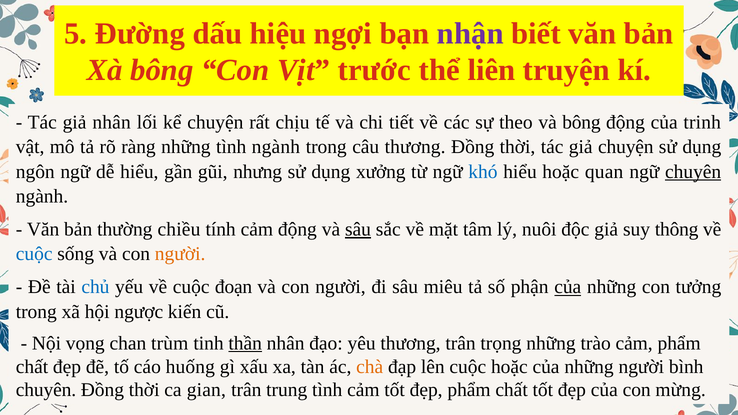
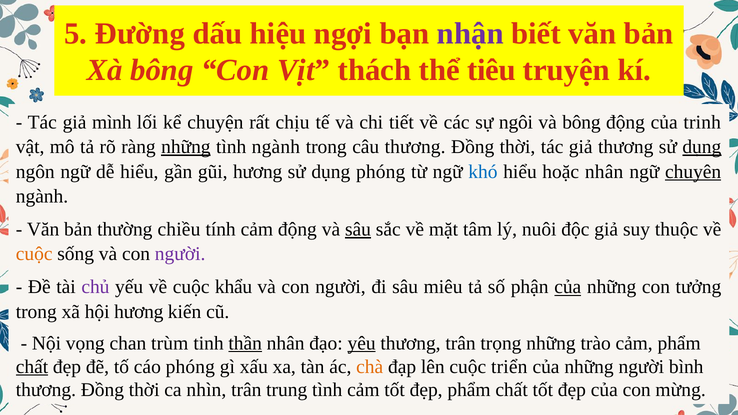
trước: trước -> thách
liên: liên -> tiêu
giả nhân: nhân -> mình
theo: theo -> ngôi
những at (186, 147) underline: none -> present
giả chuyện: chuyện -> thương
dụng at (702, 147) underline: none -> present
gũi nhưng: nhưng -> hương
dụng xưởng: xưởng -> phóng
hoặc quan: quan -> nhân
thông: thông -> thuộc
cuộc at (34, 254) colour: blue -> orange
người at (180, 254) colour: orange -> purple
chủ colour: blue -> purple
đoạn: đoạn -> khẩu
hội ngược: ngược -> hương
yêu underline: none -> present
chất at (32, 367) underline: none -> present
cáo huống: huống -> phóng
cuộc hoặc: hoặc -> triển
chuyên at (46, 390): chuyên -> thương
gian: gian -> nhìn
